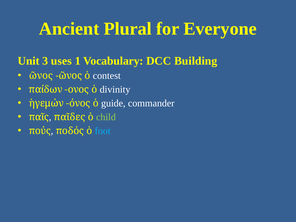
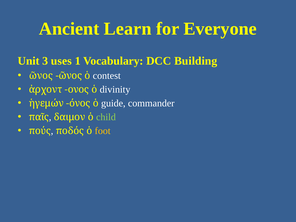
Plural: Plural -> Learn
παίδων: παίδων -> ἀρχοντ
παῖδες: παῖδες -> δαιμον
foot colour: light blue -> yellow
